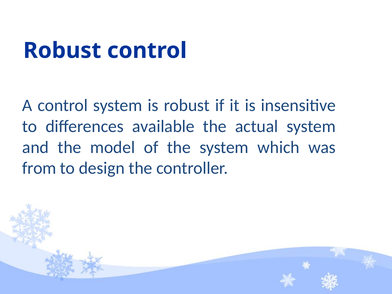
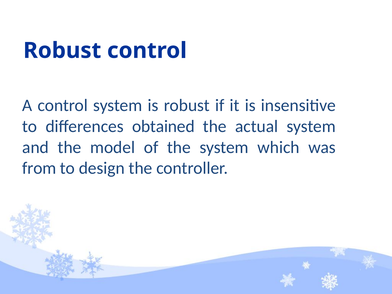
available: available -> obtained
